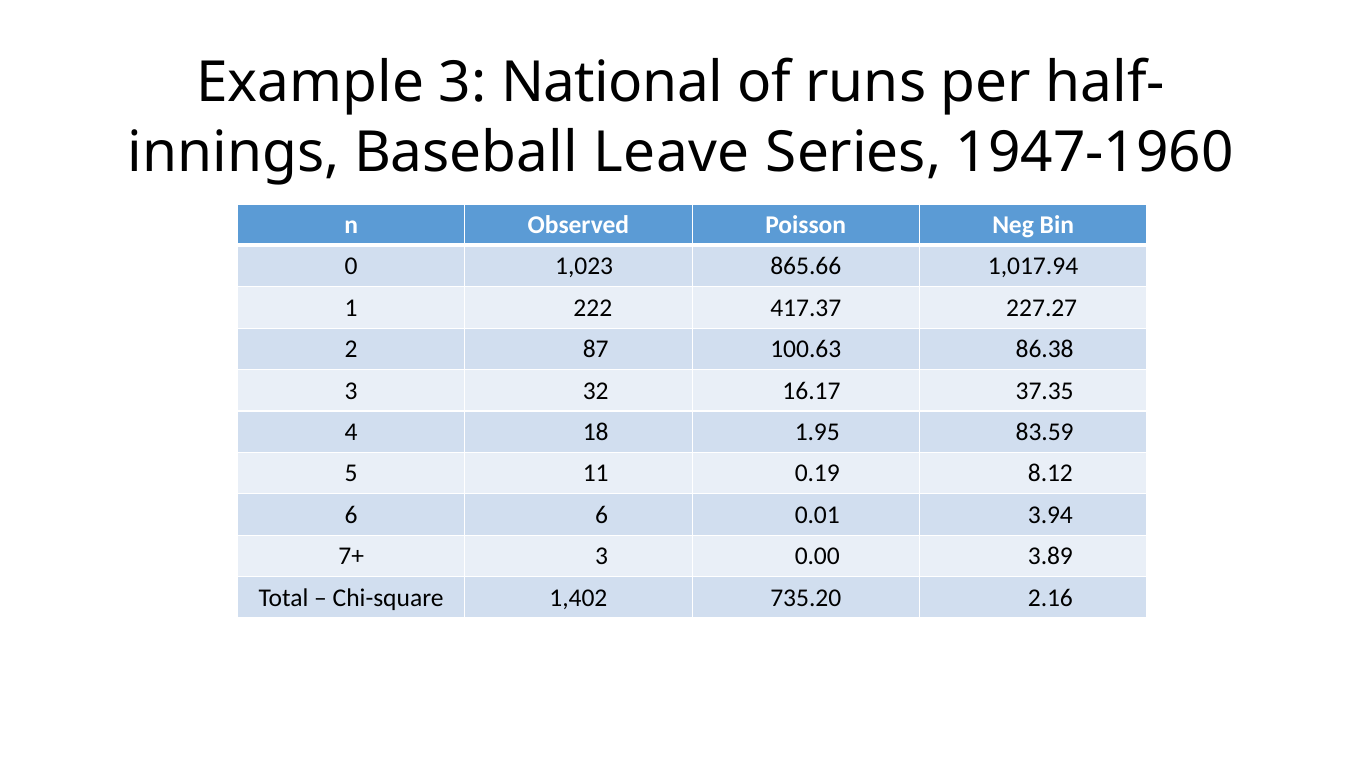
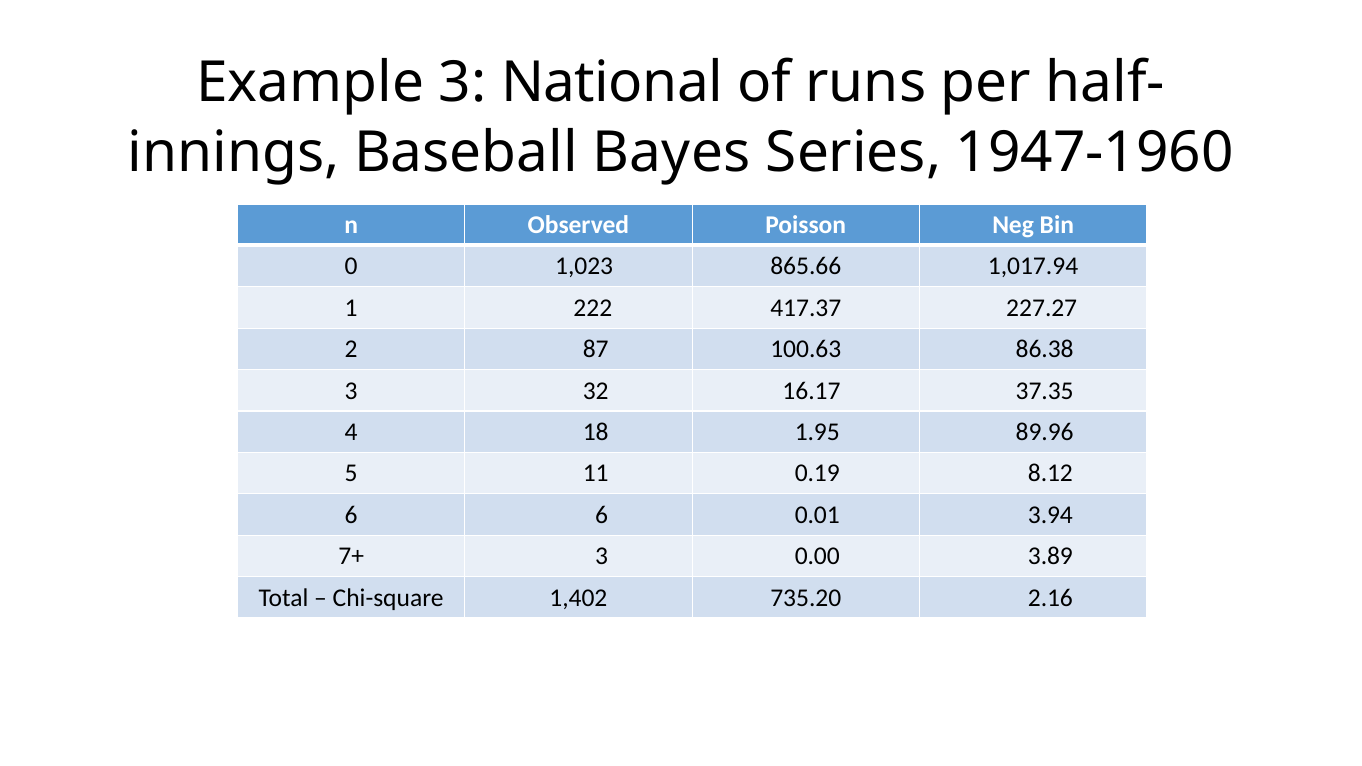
Leave: Leave -> Bayes
83.59: 83.59 -> 89.96
